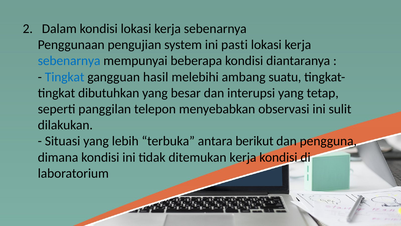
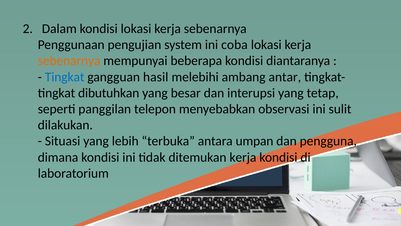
pasti: pasti -> coba
sebenarnya at (69, 61) colour: blue -> orange
suatu: suatu -> antar
berikut: berikut -> umpan
